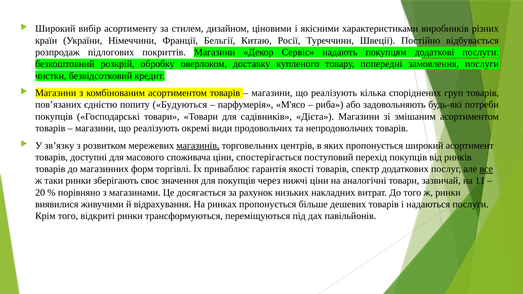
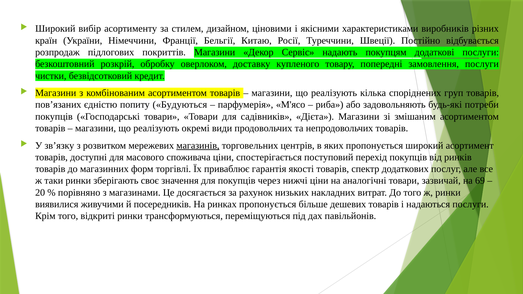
все underline: present -> none
11: 11 -> 69
відрахування: відрахування -> посередників
